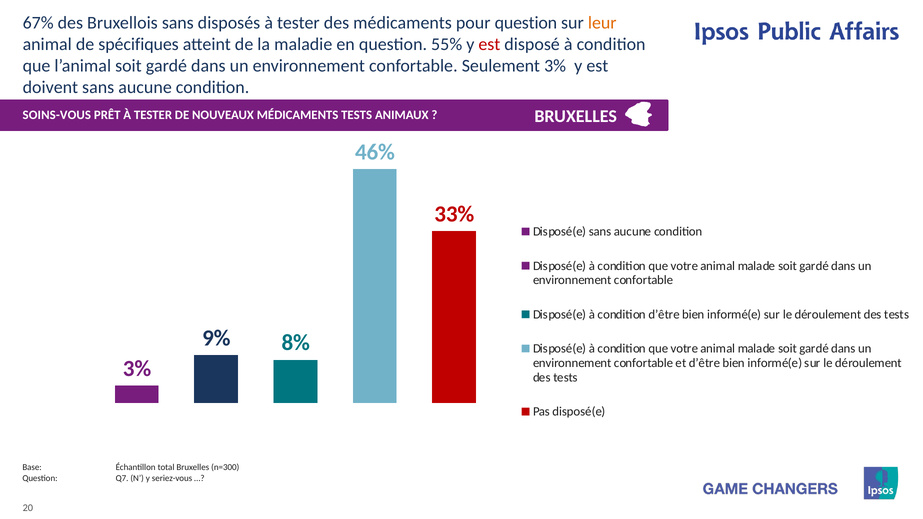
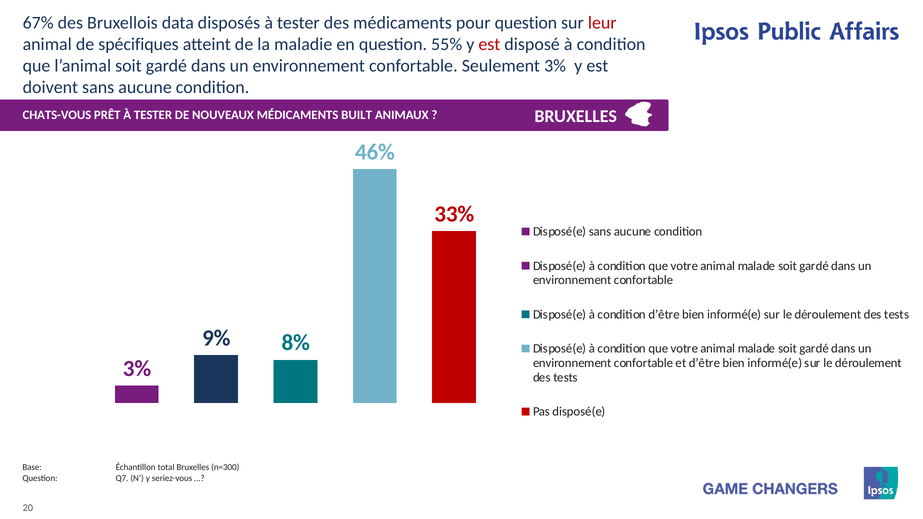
Bruxellois sans: sans -> data
leur colour: orange -> red
SOINS-VOUS: SOINS-VOUS -> CHATS-VOUS
MÉDICAMENTS TESTS: TESTS -> BUILT
